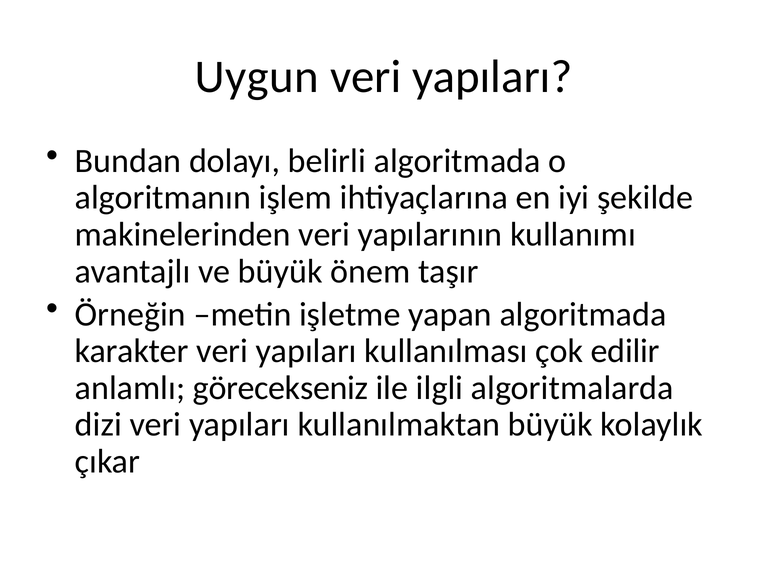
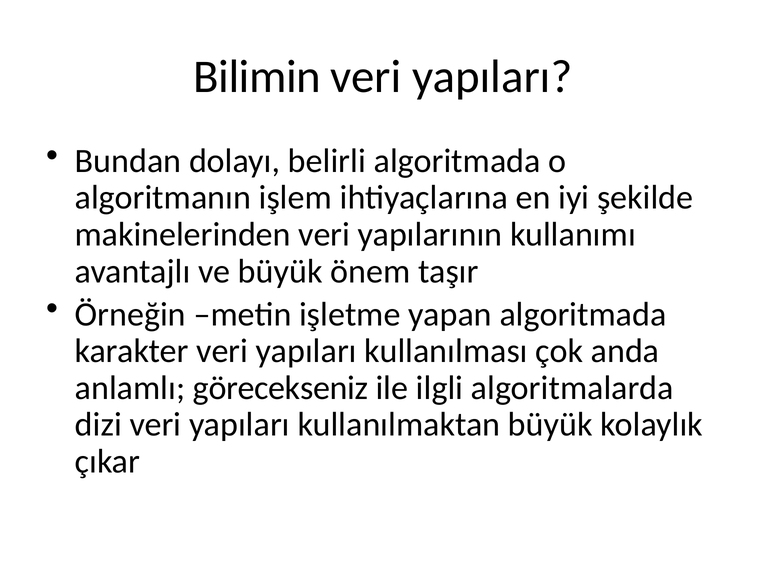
Uygun: Uygun -> Bilimin
edilir: edilir -> anda
